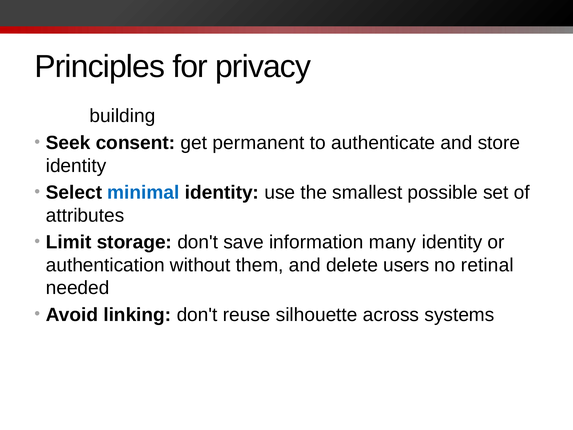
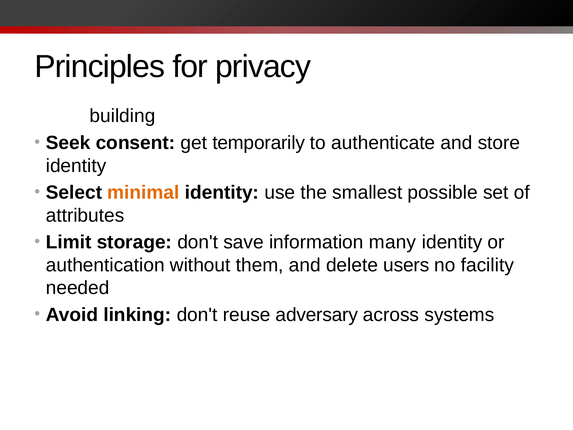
permanent: permanent -> temporarily
minimal colour: blue -> orange
retinal: retinal -> facility
silhouette: silhouette -> adversary
